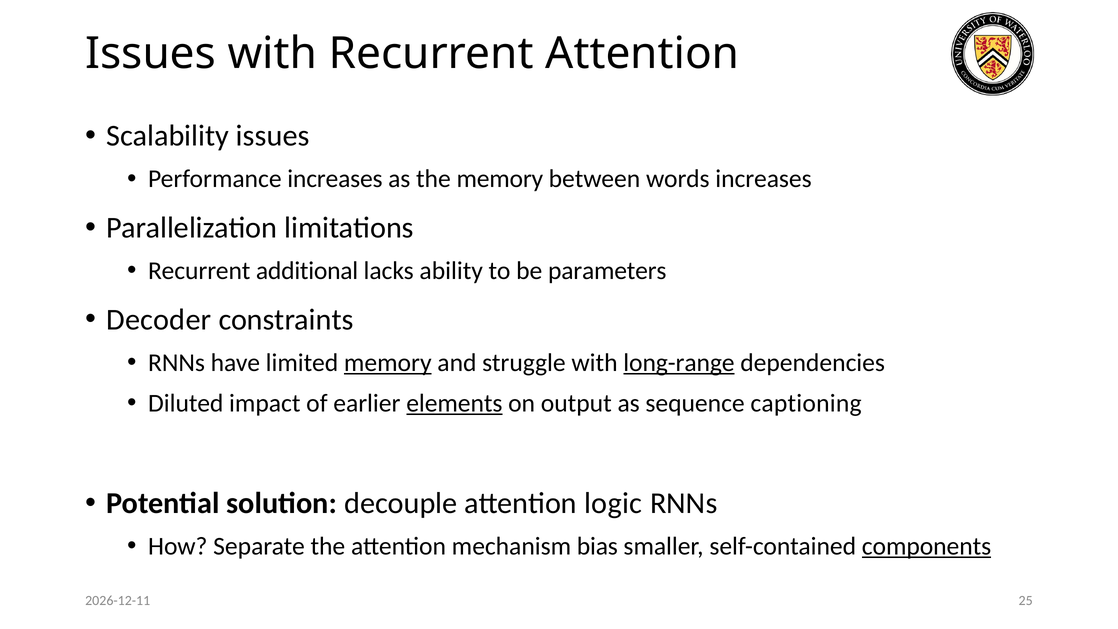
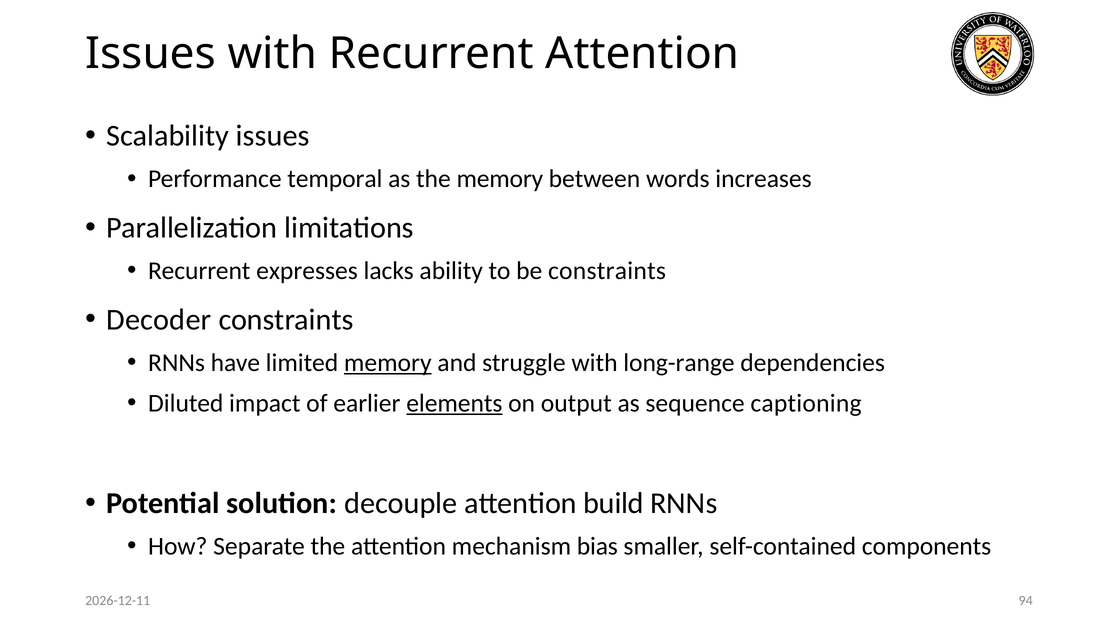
Performance increases: increases -> temporal
additional: additional -> expresses
be parameters: parameters -> constraints
long-range underline: present -> none
logic: logic -> build
components underline: present -> none
25: 25 -> 94
